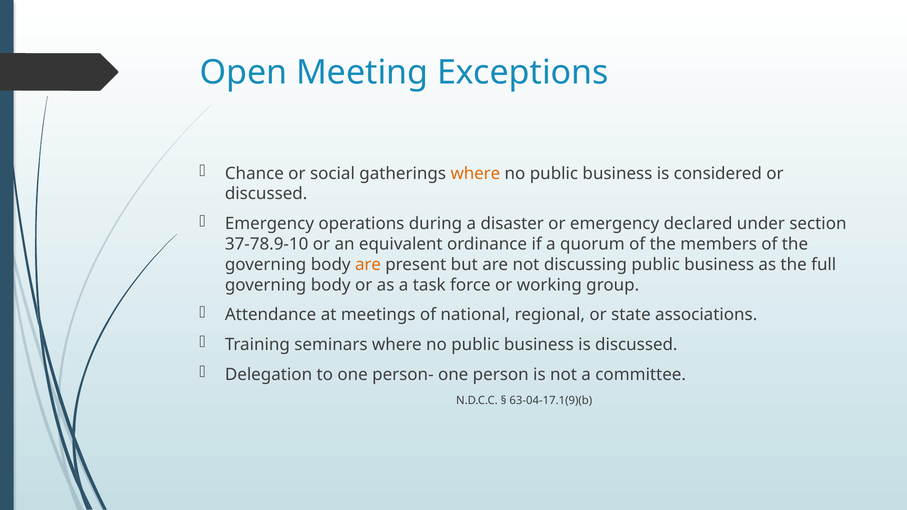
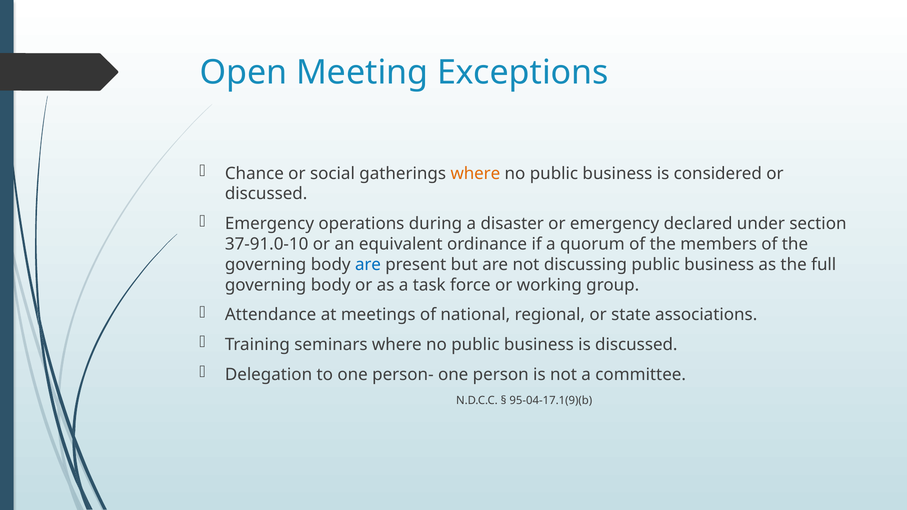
37-78.9-10: 37-78.9-10 -> 37-91.0-10
are at (368, 265) colour: orange -> blue
63-04-17.1(9)(b: 63-04-17.1(9)(b -> 95-04-17.1(9)(b
